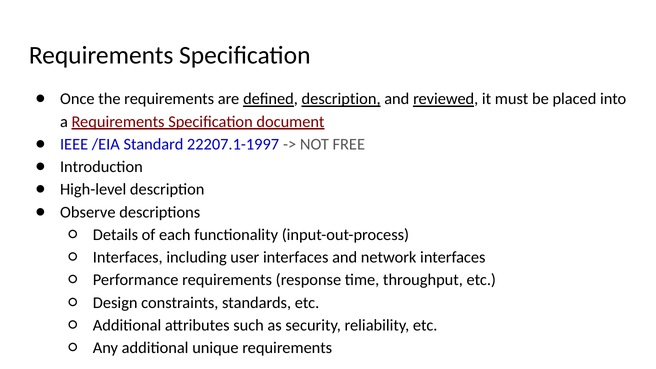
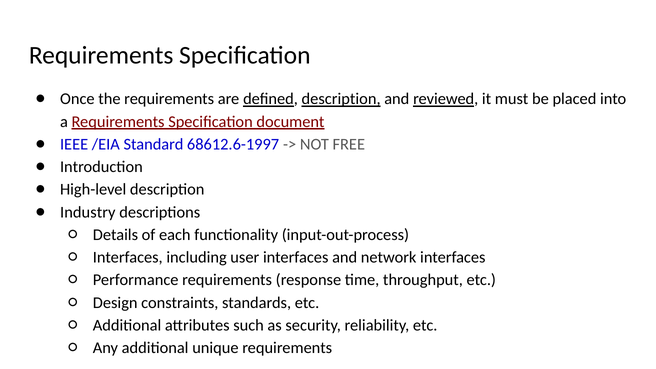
22207.1-1997: 22207.1-1997 -> 68612.6-1997
Observe: Observe -> Industry
